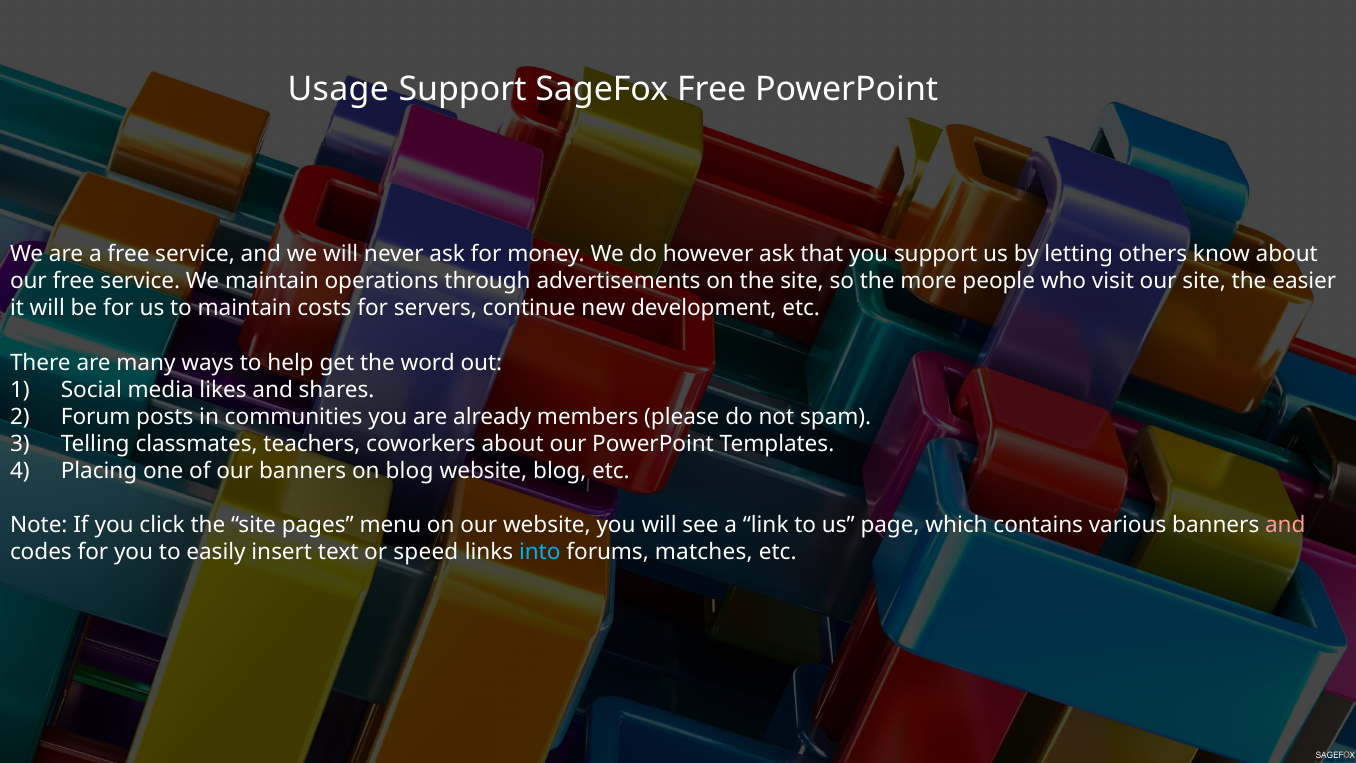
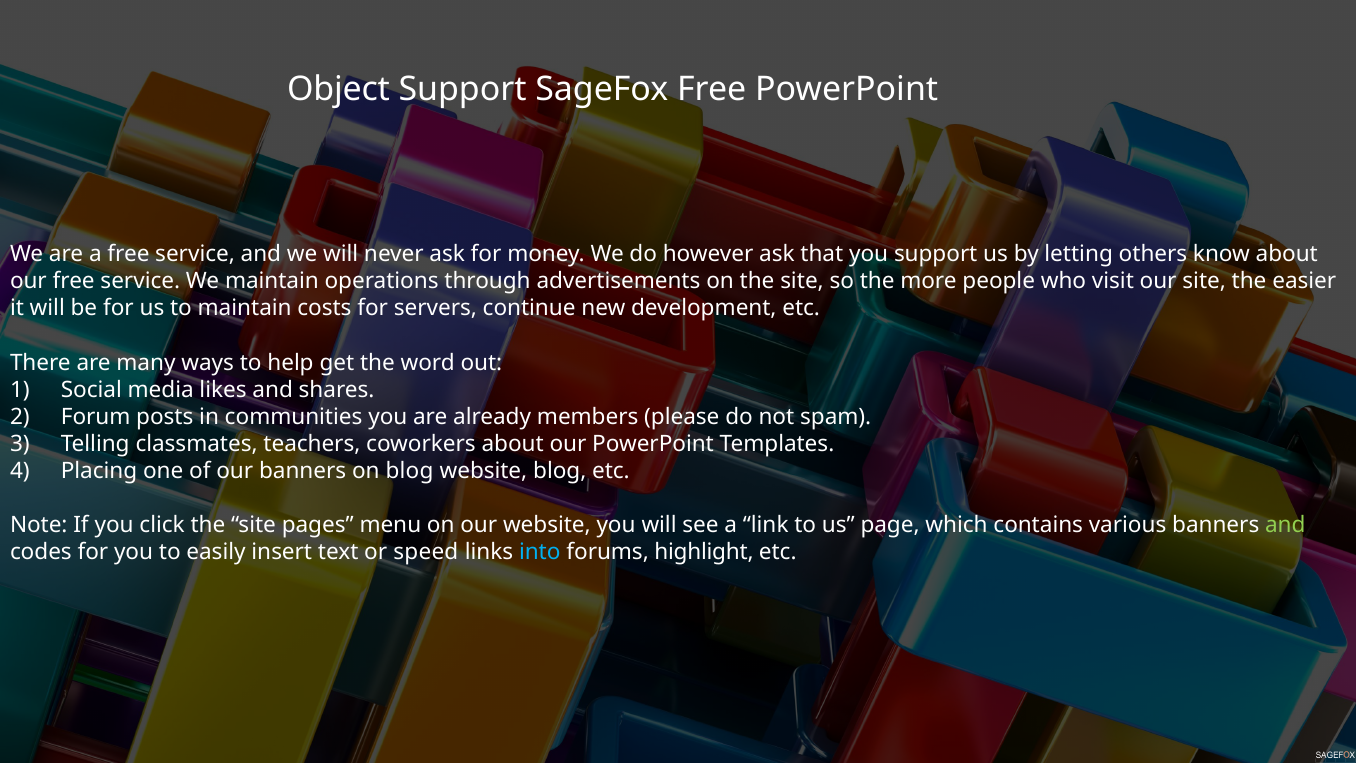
Usage: Usage -> Object
and at (1285, 525) colour: pink -> light green
matches: matches -> highlight
